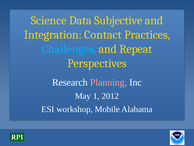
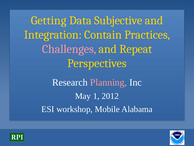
Science: Science -> Getting
Contact: Contact -> Contain
Challenges colour: light blue -> pink
